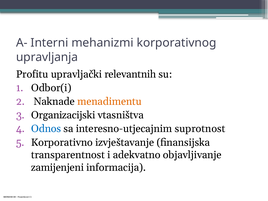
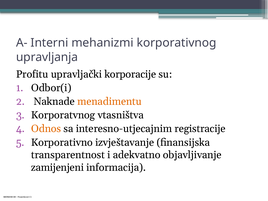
relevantnih: relevantnih -> korporacije
Organizacijski: Organizacijski -> Korporatvnog
Odnos colour: blue -> orange
suprotnost: suprotnost -> registracije
